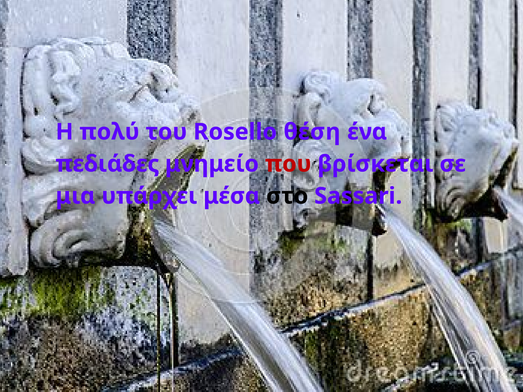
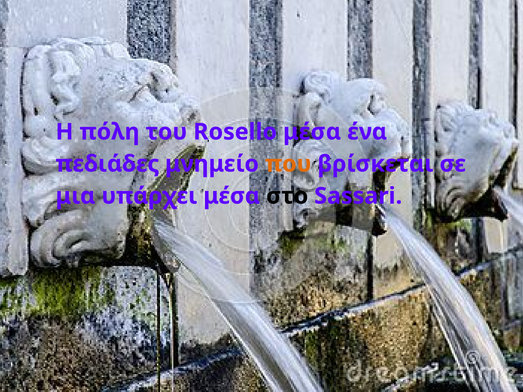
πολύ: πολύ -> πόλη
Rosello θέση: θέση -> μέσα
που colour: red -> orange
